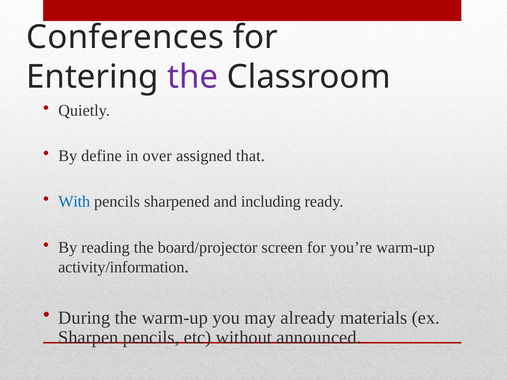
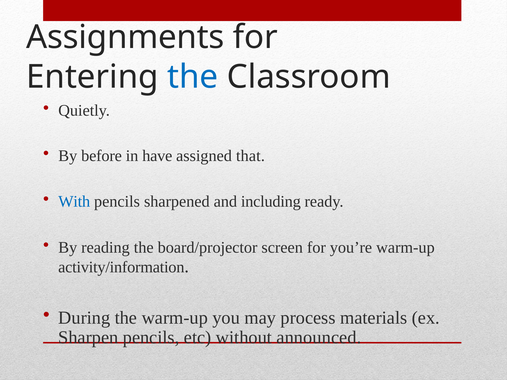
Conferences: Conferences -> Assignments
the at (193, 77) colour: purple -> blue
define: define -> before
over: over -> have
already: already -> process
